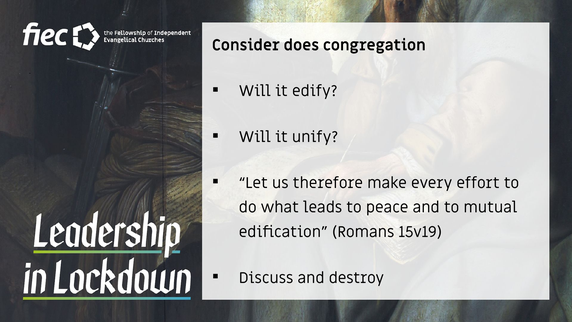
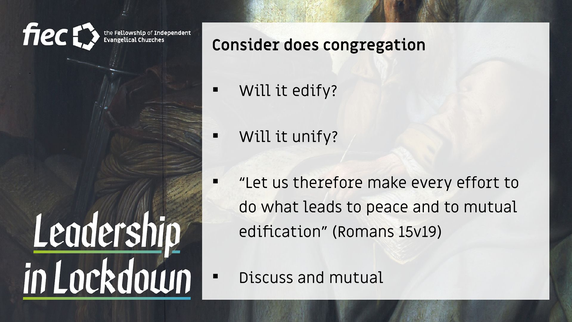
and destroy: destroy -> mutual
